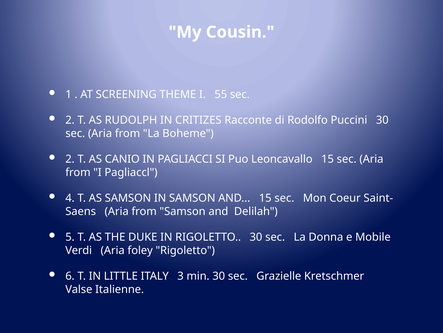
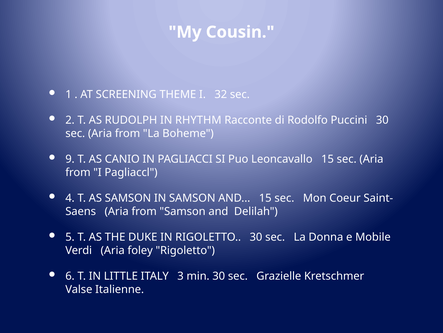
55: 55 -> 32
CRITIZES: CRITIZES -> RHYTHM
2 at (70, 159): 2 -> 9
